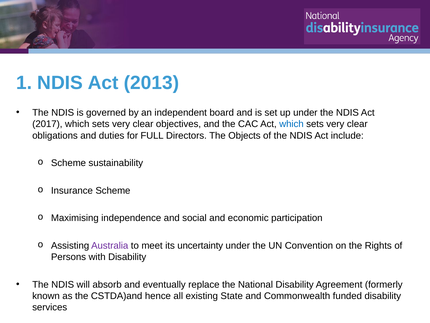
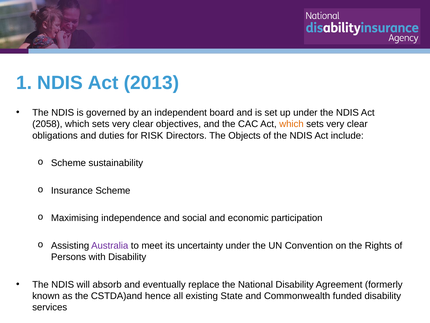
2017: 2017 -> 2058
which at (291, 124) colour: blue -> orange
FULL: FULL -> RISK
